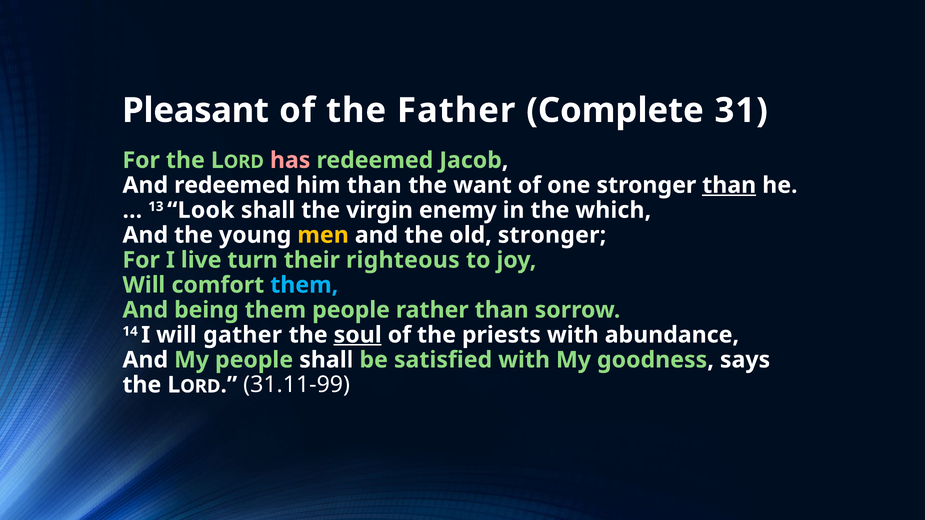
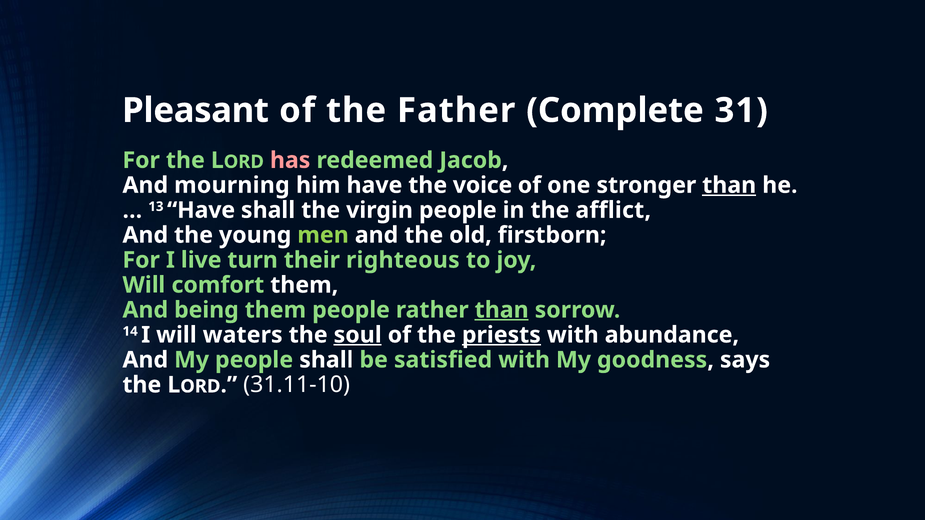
And redeemed: redeemed -> mourning
him than: than -> have
want: want -> voice
13 Look: Look -> Have
virgin enemy: enemy -> people
which: which -> afflict
men colour: yellow -> light green
old stronger: stronger -> firstborn
them at (304, 285) colour: light blue -> white
than at (502, 310) underline: none -> present
gather: gather -> waters
priests underline: none -> present
31.11-99: 31.11-99 -> 31.11-10
